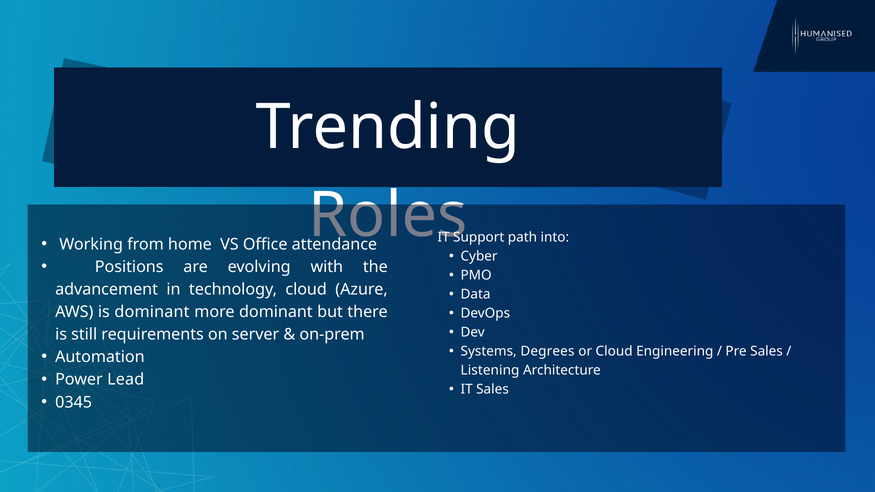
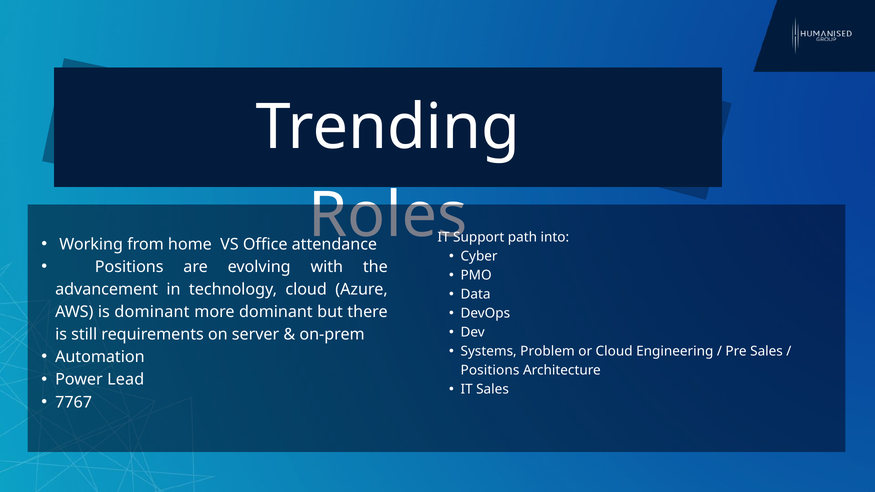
Degrees: Degrees -> Problem
Listening at (490, 371): Listening -> Positions
0345: 0345 -> 7767
